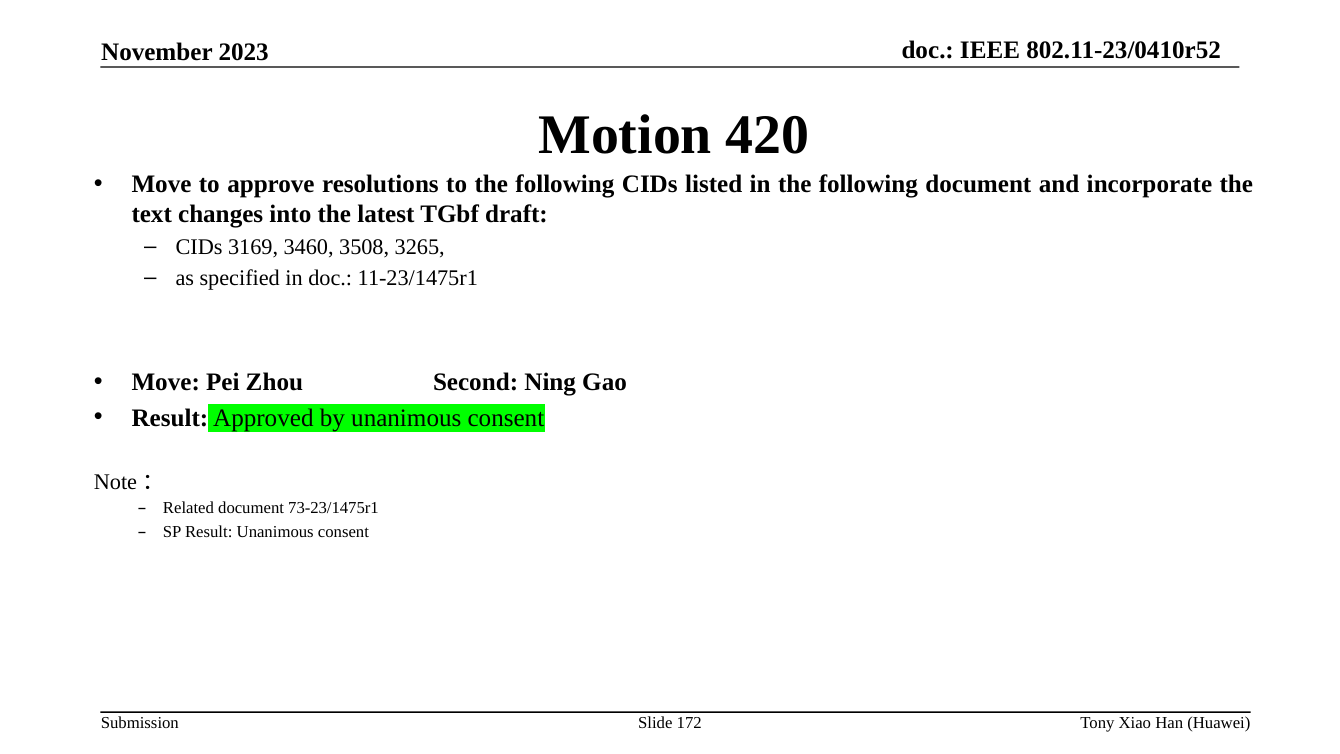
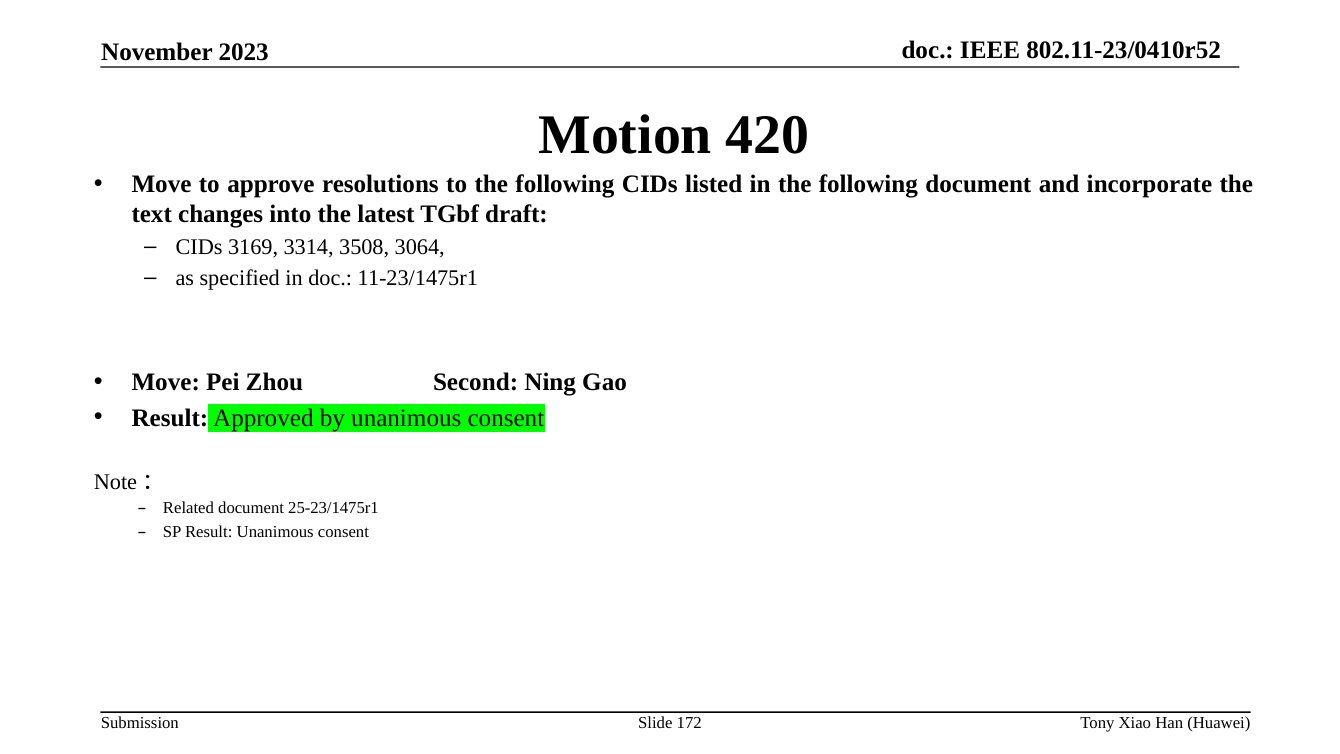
3460: 3460 -> 3314
3265: 3265 -> 3064
73-23/1475r1: 73-23/1475r1 -> 25-23/1475r1
